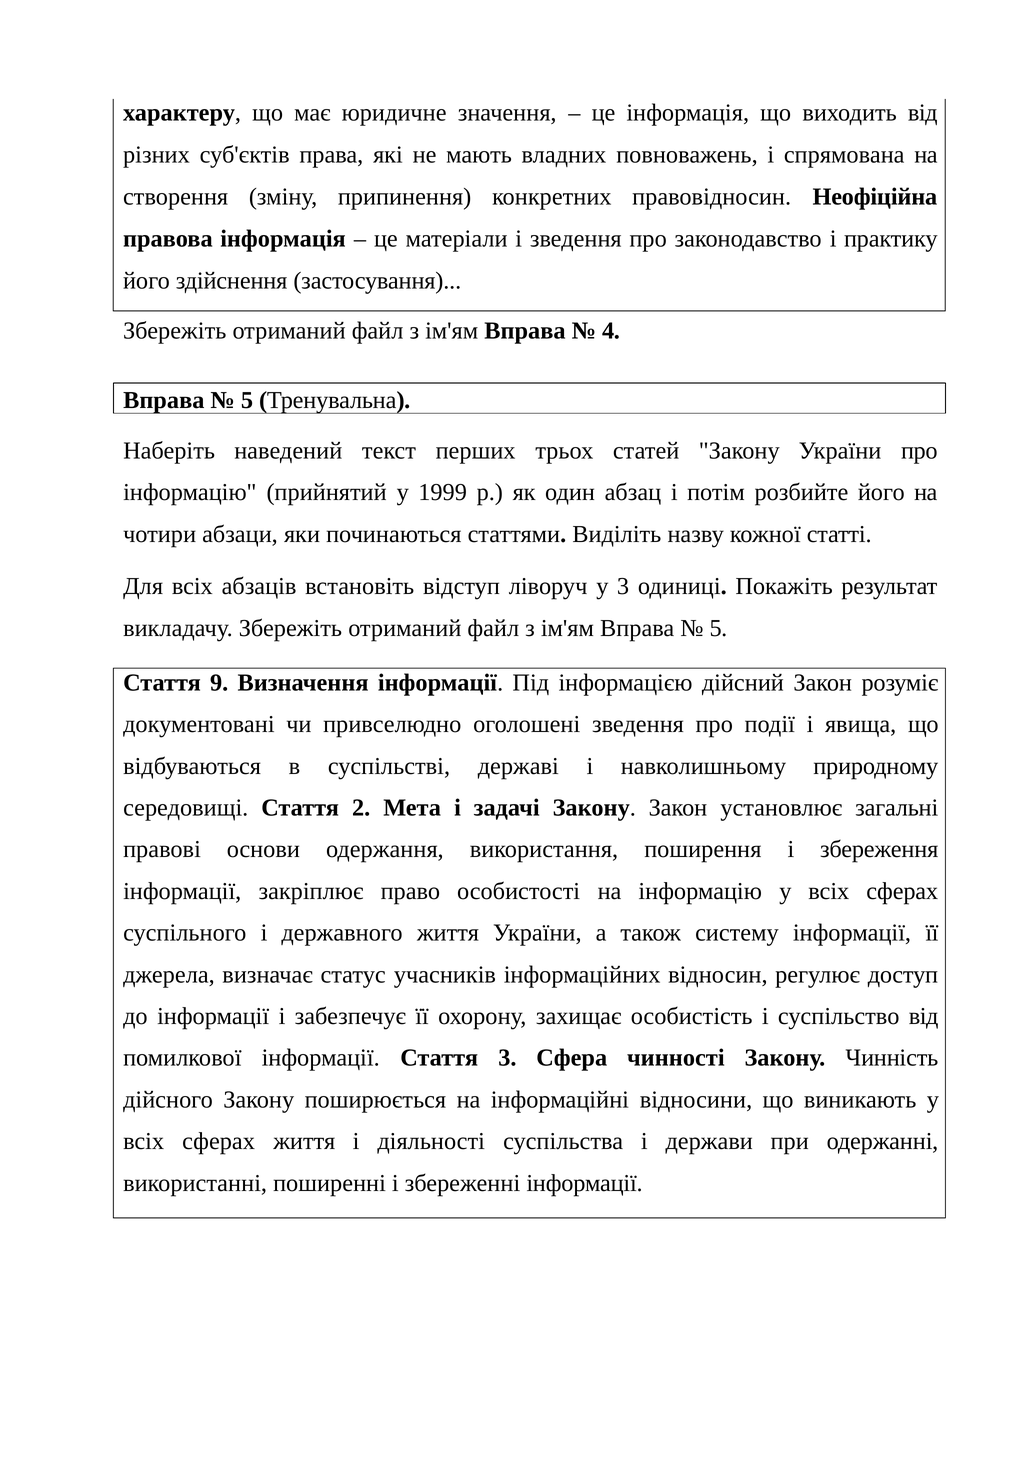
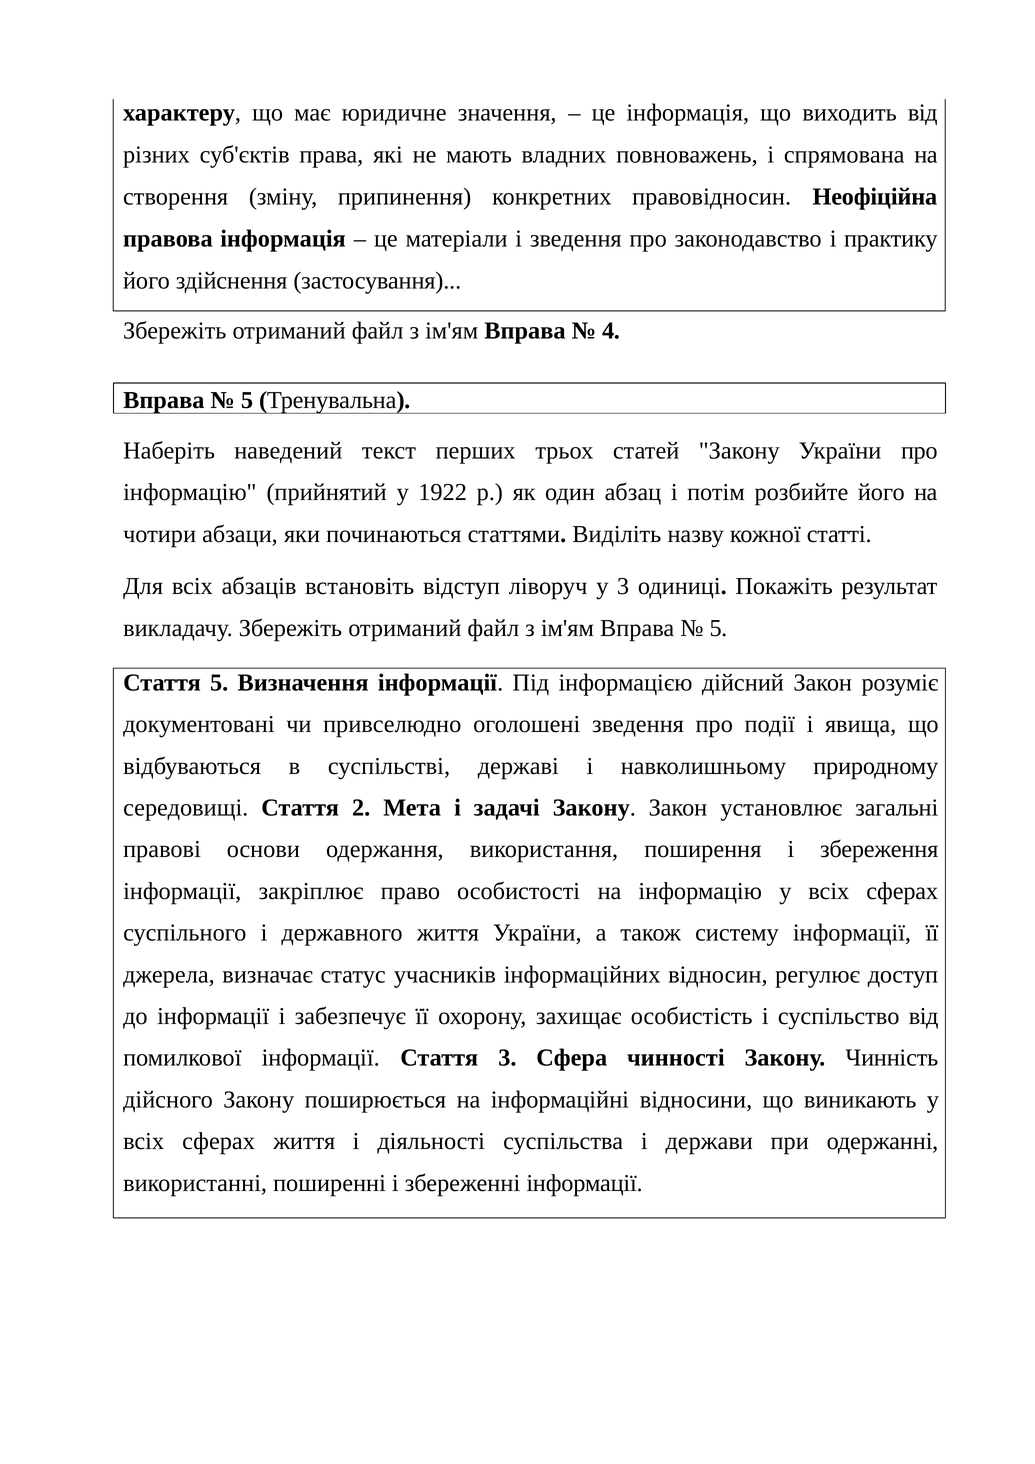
1999: 1999 -> 1922
Стаття 9: 9 -> 5
